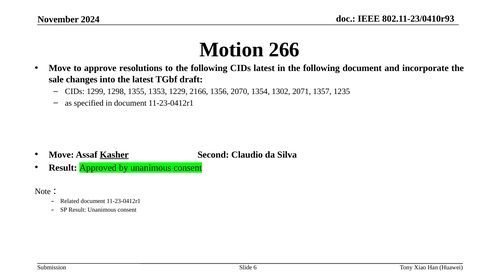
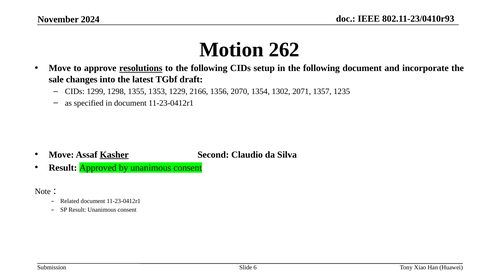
266: 266 -> 262
resolutions underline: none -> present
CIDs latest: latest -> setup
